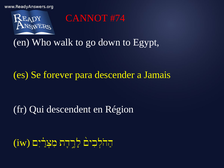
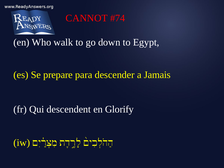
forever: forever -> prepare
Région: Région -> Glorify
